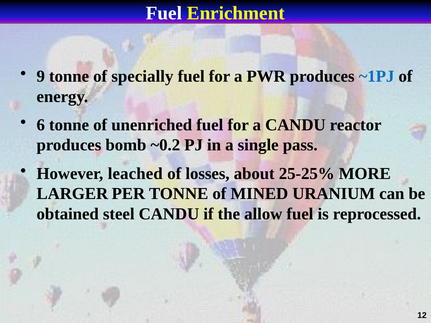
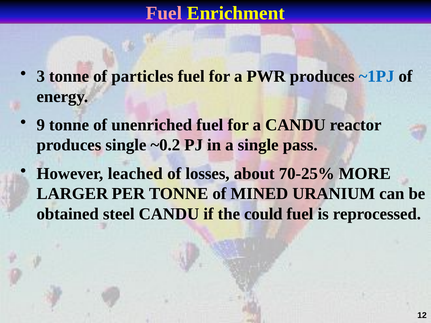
Fuel at (164, 13) colour: white -> pink
9: 9 -> 3
specially: specially -> particles
6: 6 -> 9
produces bomb: bomb -> single
25-25%: 25-25% -> 70-25%
allow: allow -> could
